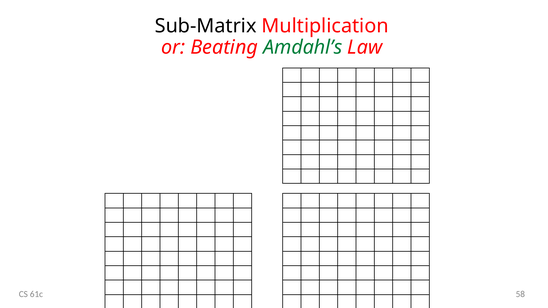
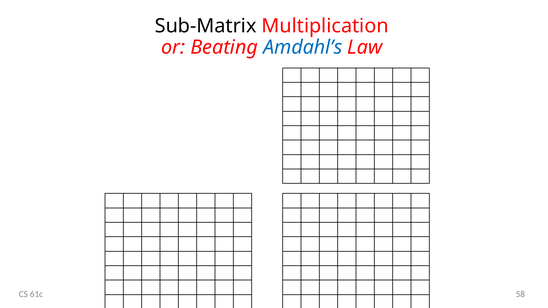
Amdahl’s colour: green -> blue
